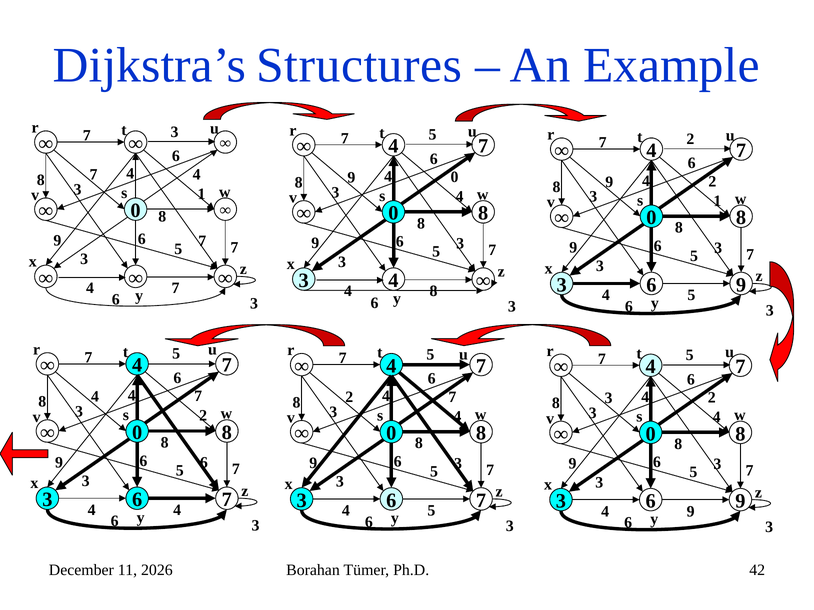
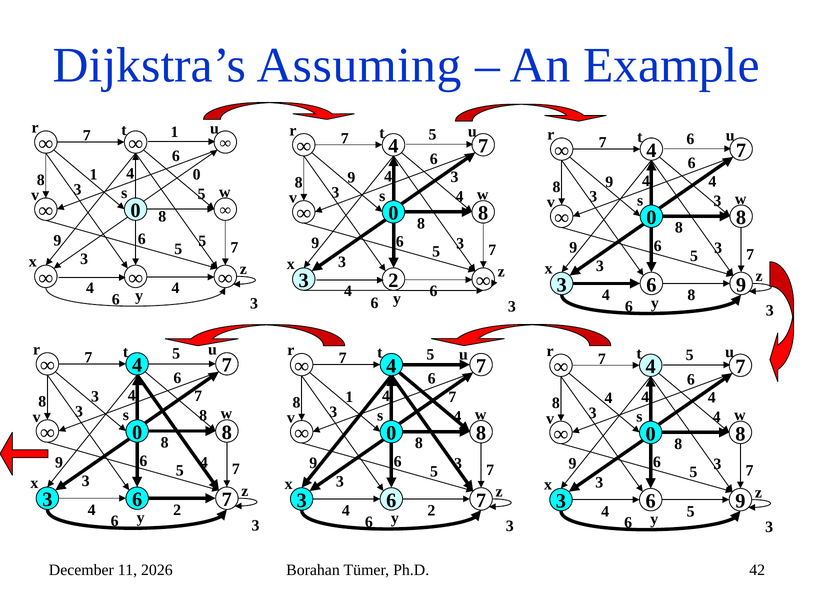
Structures: Structures -> Assuming
3 at (175, 132): 3 -> 1
7 2: 2 -> 6
4 at (197, 175): 4 -> 0
0 at (455, 177): 0 -> 3
7 at (93, 175): 7 -> 1
2 at (712, 182): 2 -> 4
1 at (202, 194): 1 -> 5
1 at (717, 201): 1 -> 3
7 at (202, 241): 7 -> 5
4 at (393, 281): 4 -> 2
7 at (176, 288): 7 -> 4
8 at (433, 291): 8 -> 6
5 at (691, 295): 5 -> 8
2 at (712, 398): 2 -> 4
4 at (95, 397): 4 -> 3
2 at (349, 398): 2 -> 1
3 at (609, 398): 3 -> 4
2 at (203, 416): 2 -> 8
9 6: 6 -> 4
4 at (177, 510): 4 -> 2
5 at (431, 511): 5 -> 2
9 at (691, 512): 9 -> 5
